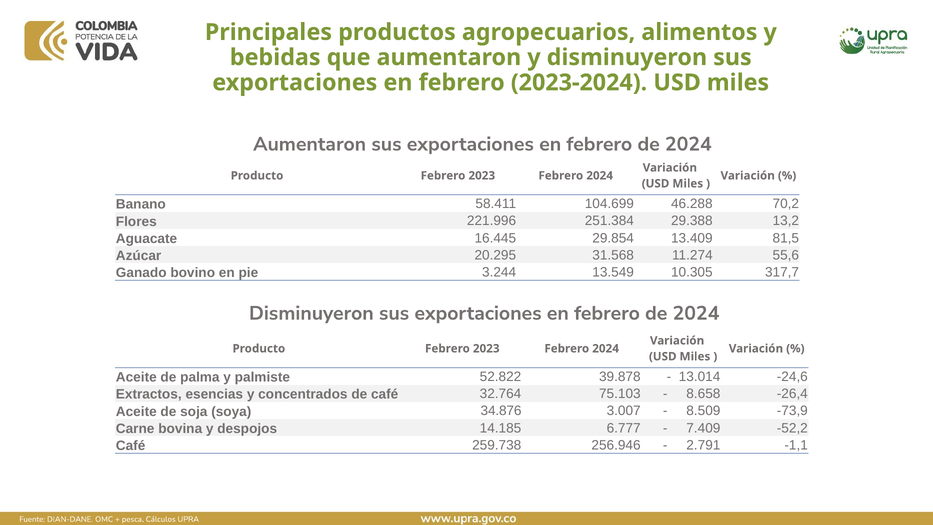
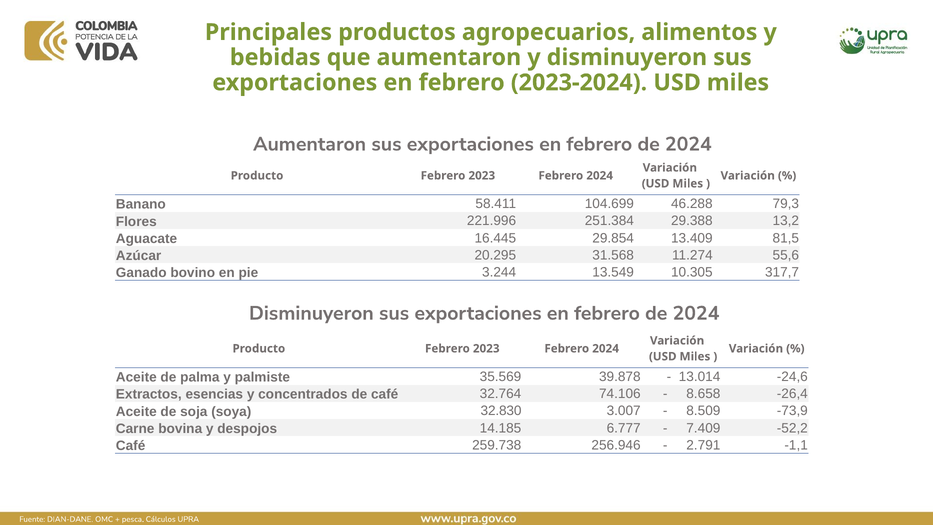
70,2: 70,2 -> 79,3
52.822: 52.822 -> 35.569
75.103: 75.103 -> 74.106
34.876: 34.876 -> 32.830
